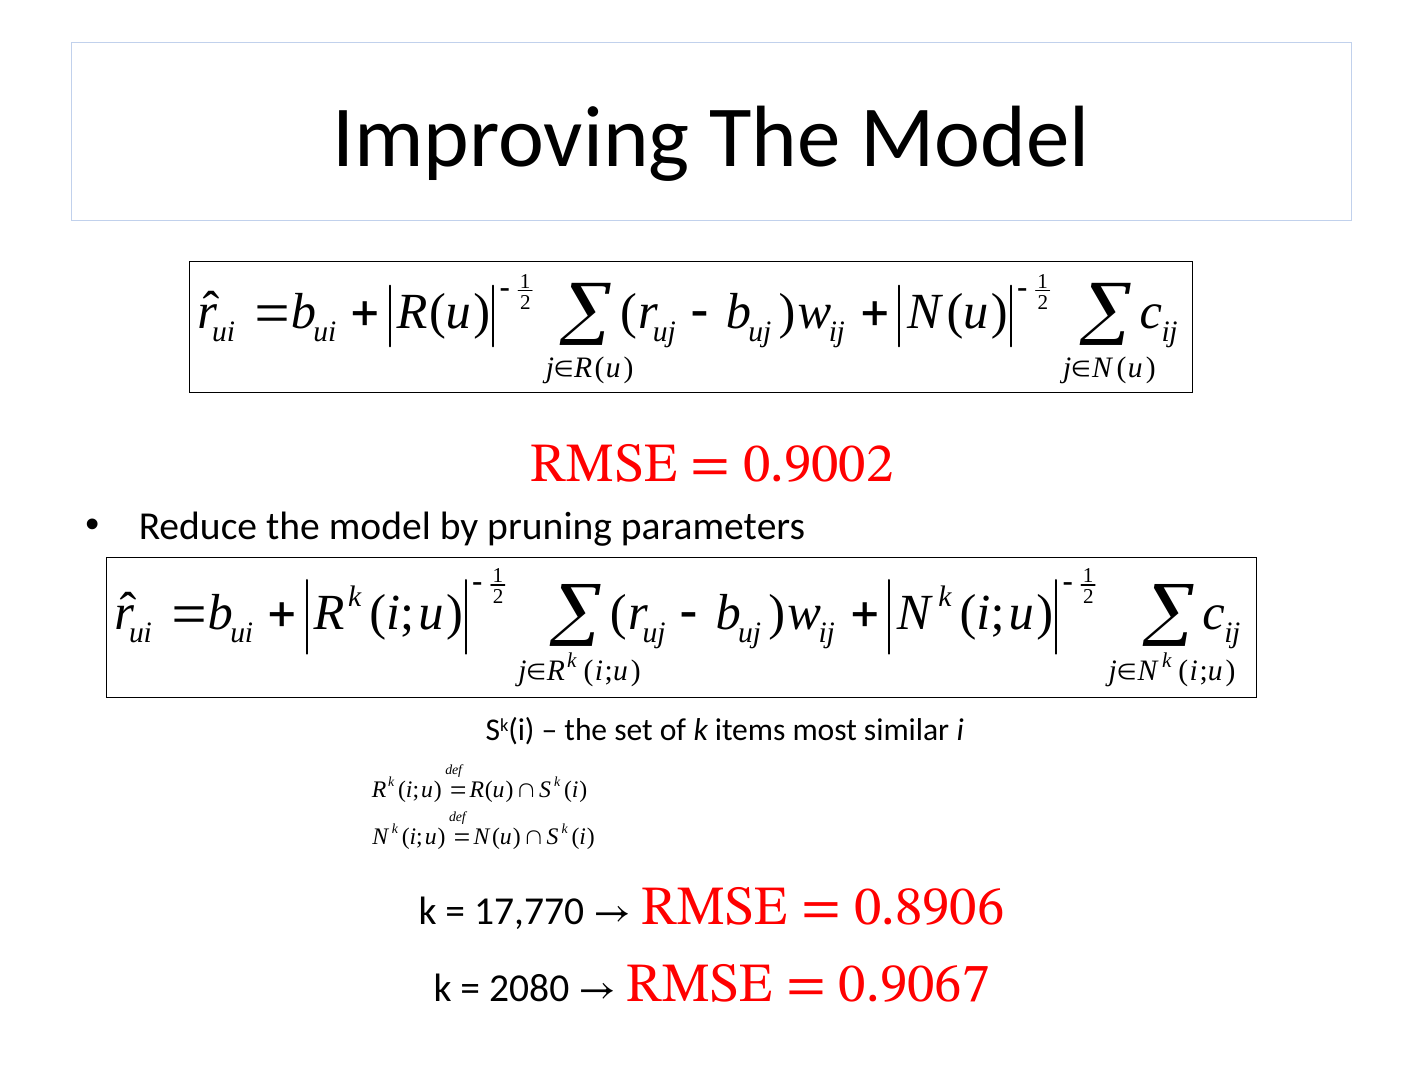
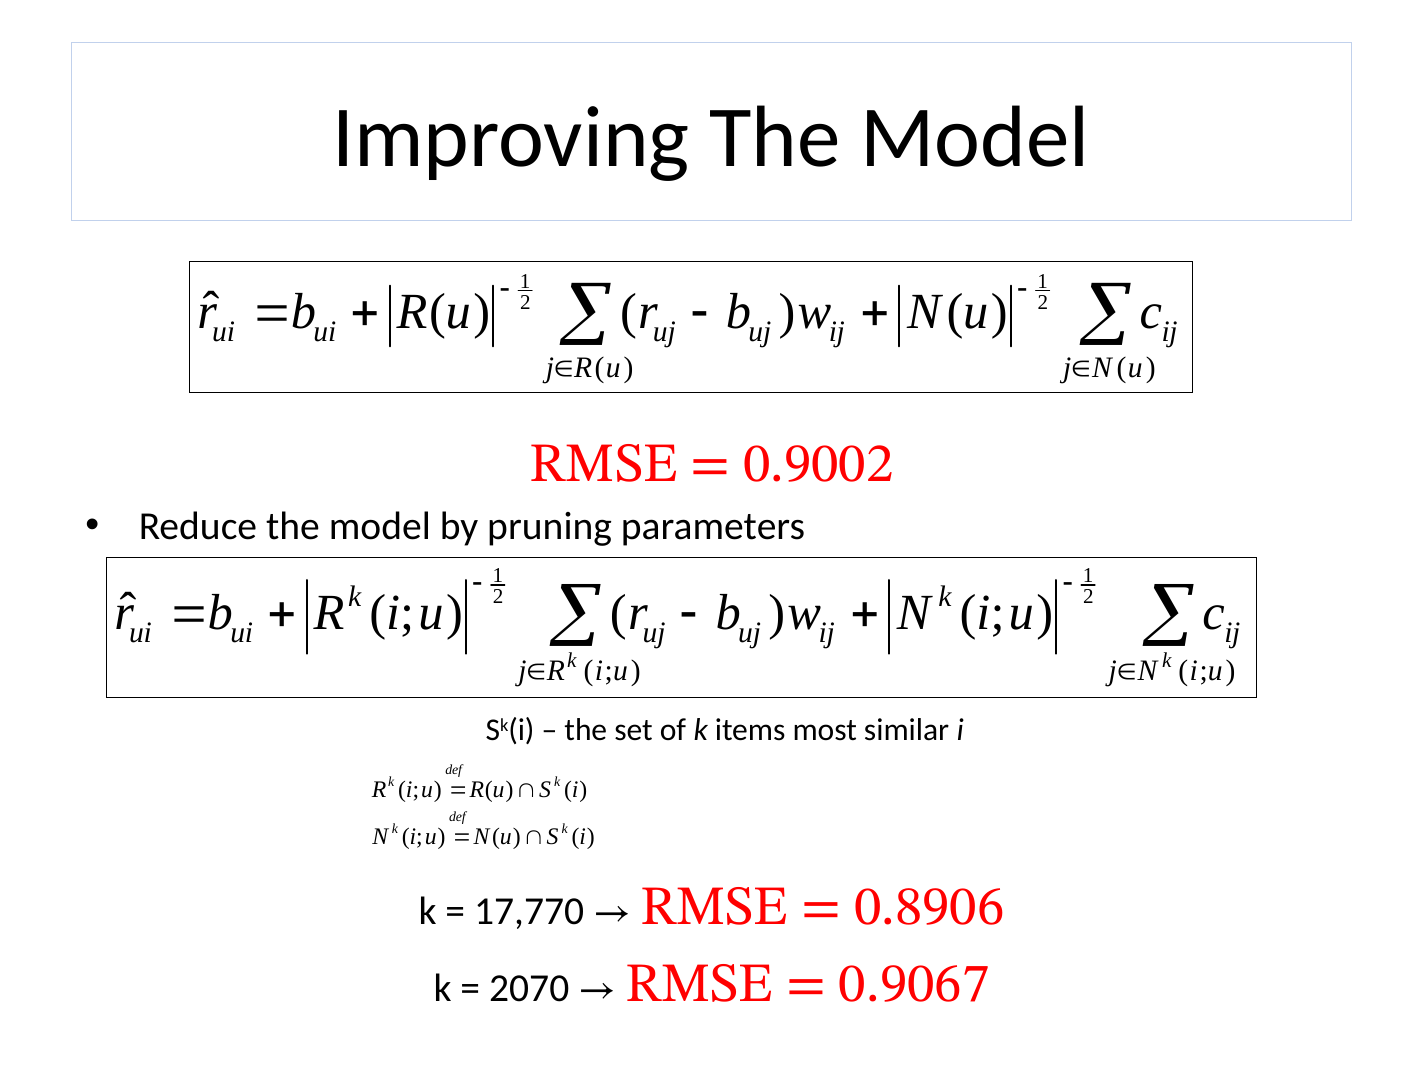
2080: 2080 -> 2070
